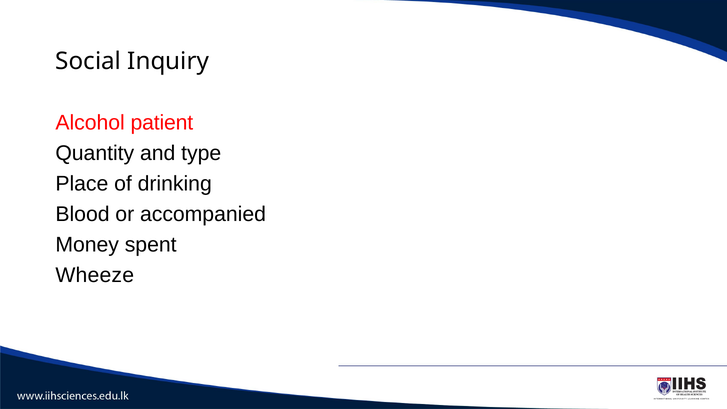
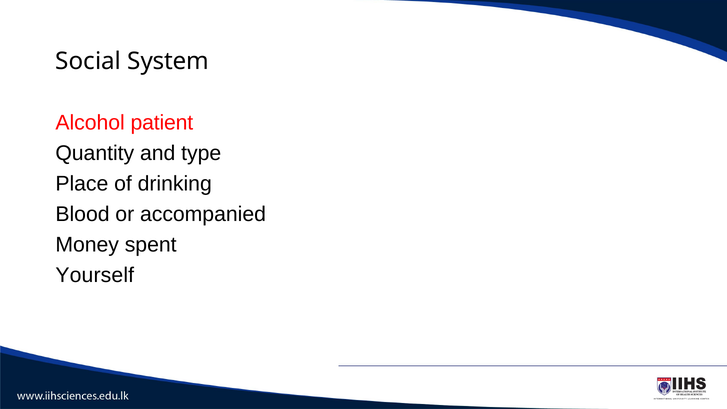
Inquiry: Inquiry -> System
Wheeze: Wheeze -> Yourself
